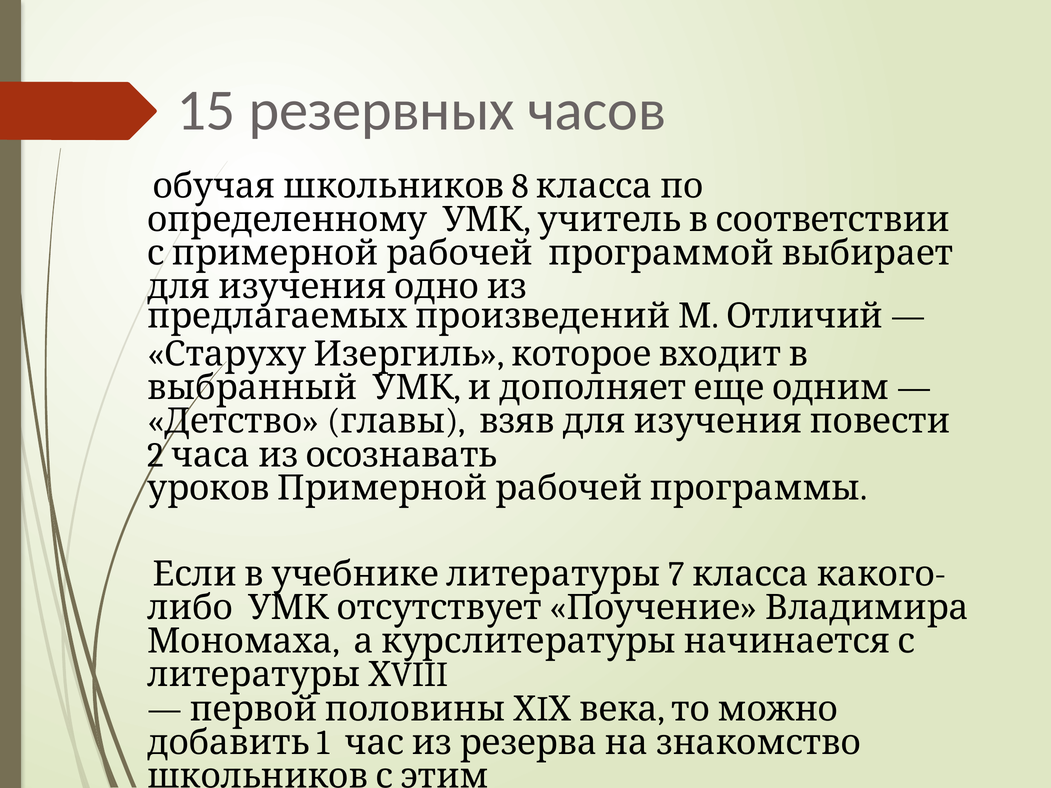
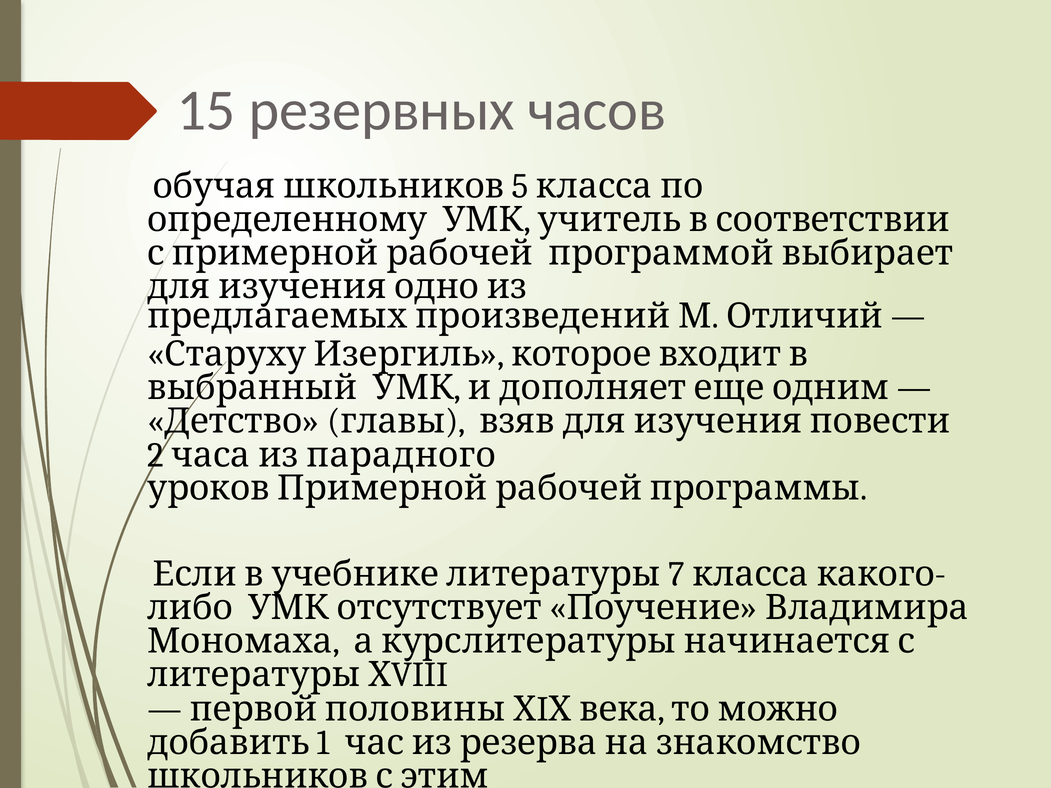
8: 8 -> 5
осознавать: осознавать -> парадного
